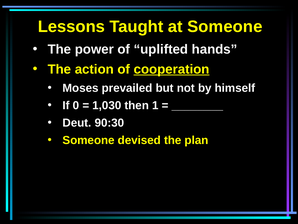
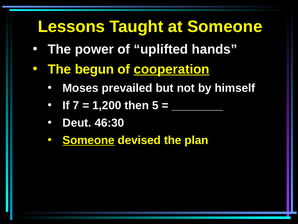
action: action -> begun
0: 0 -> 7
1,030: 1,030 -> 1,200
1: 1 -> 5
90:30: 90:30 -> 46:30
Someone at (89, 140) underline: none -> present
